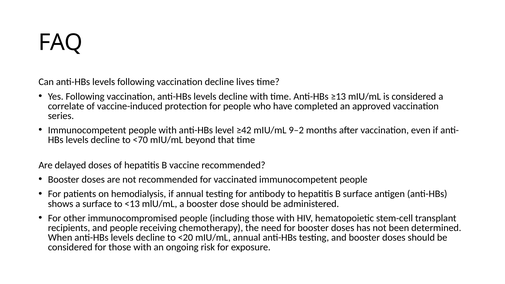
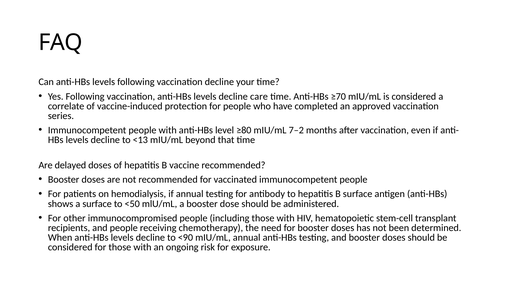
lives: lives -> your
decline with: with -> care
≥13: ≥13 -> ≥70
≥42: ≥42 -> ≥80
9–2: 9–2 -> 7–2
<70: <70 -> <13
<13: <13 -> <50
<20: <20 -> <90
